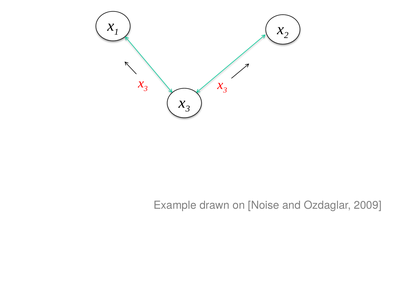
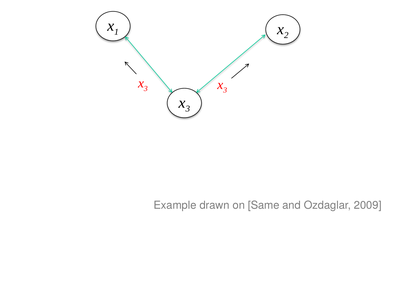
Noise: Noise -> Same
